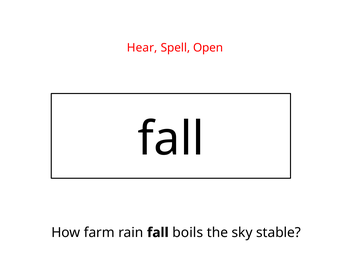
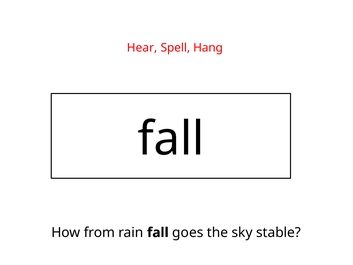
Open: Open -> Hang
farm: farm -> from
boils: boils -> goes
